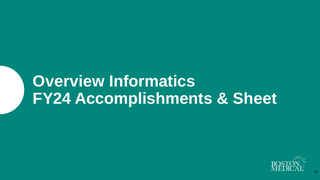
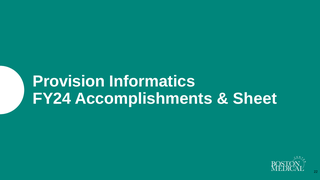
Overview: Overview -> Provision
